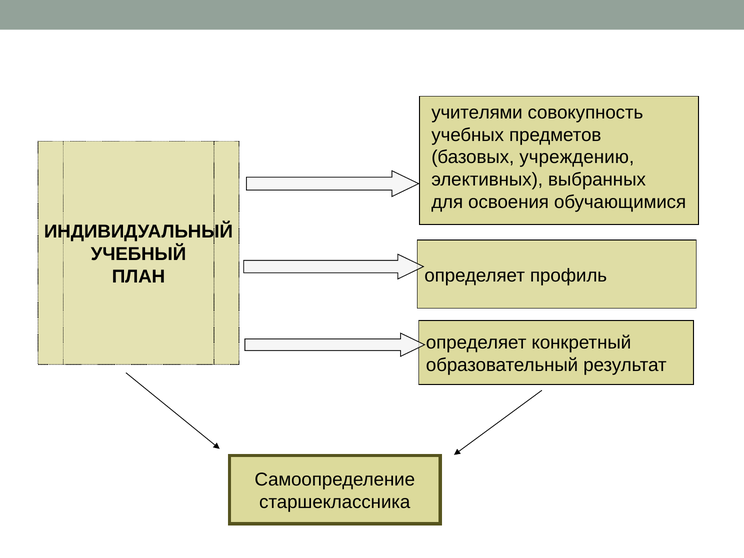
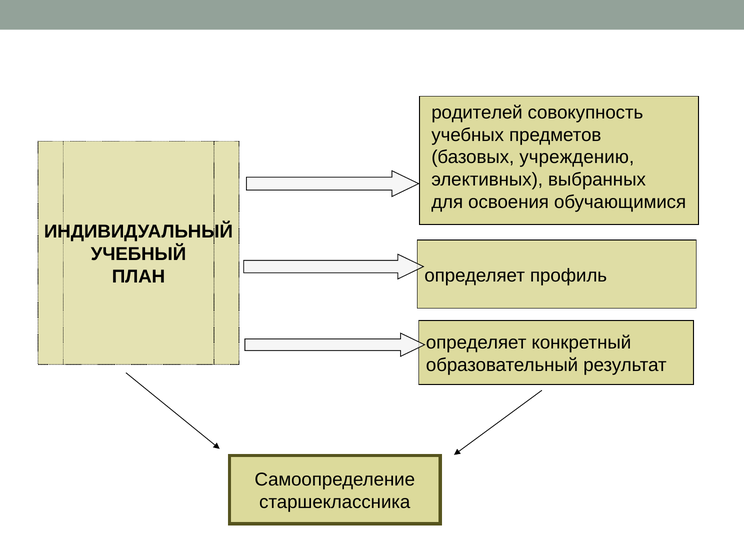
учителями: учителями -> родителей
